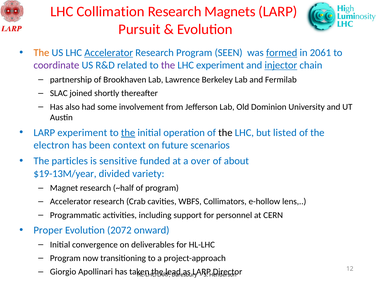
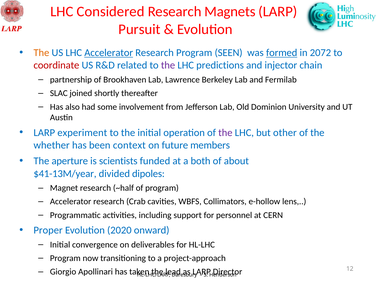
Collimation: Collimation -> Considered
2061: 2061 -> 2072
coordinate colour: purple -> red
LHC experiment: experiment -> predictions
injector underline: present -> none
the at (128, 133) underline: present -> none
the at (225, 133) colour: black -> purple
listed: listed -> other
electron: electron -> whether
scenarios: scenarios -> members
particles: particles -> aperture
sensitive: sensitive -> scientists
over: over -> both
$19-13M/year: $19-13M/year -> $41-13M/year
variety: variety -> dipoles
2072: 2072 -> 2020
